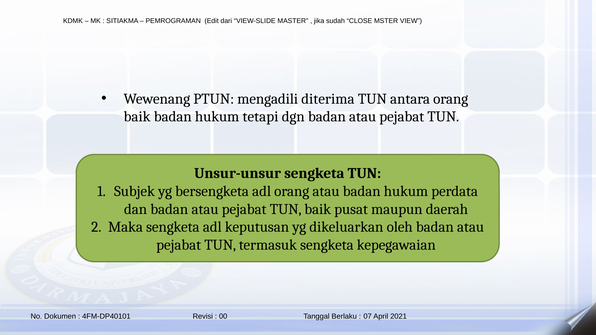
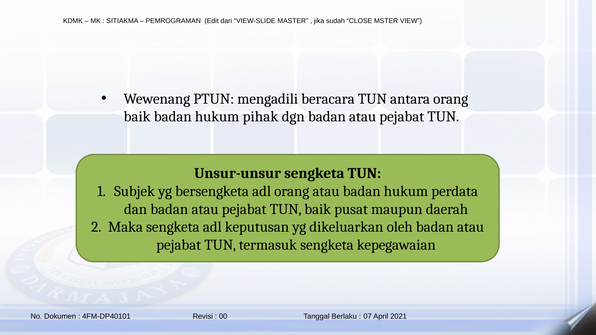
diterima: diterima -> beracara
tetapi: tetapi -> pihak
